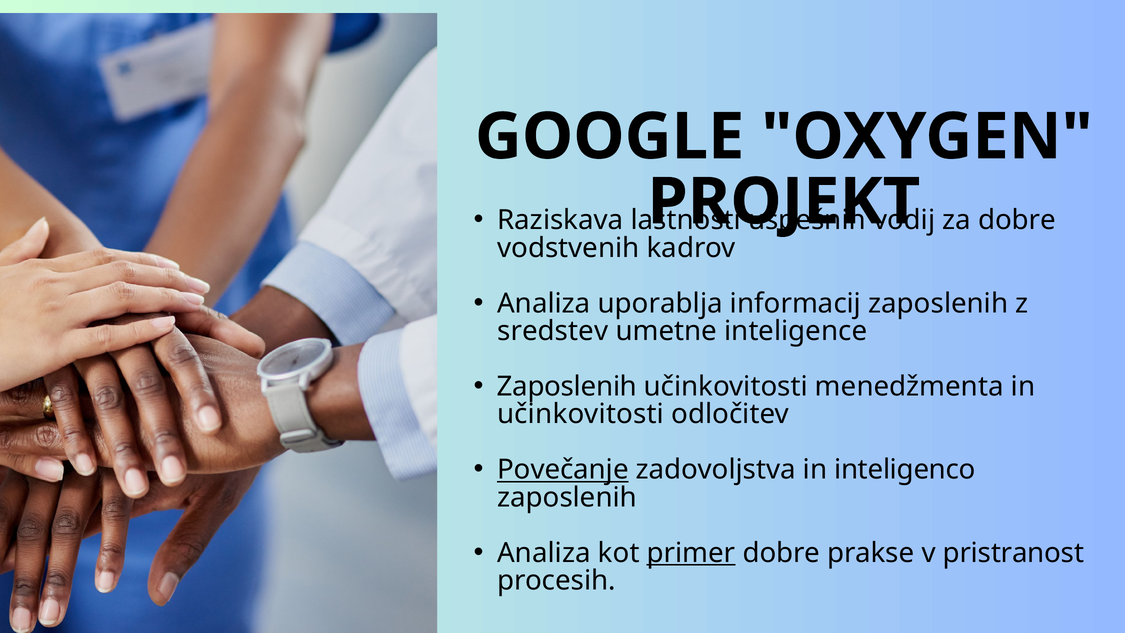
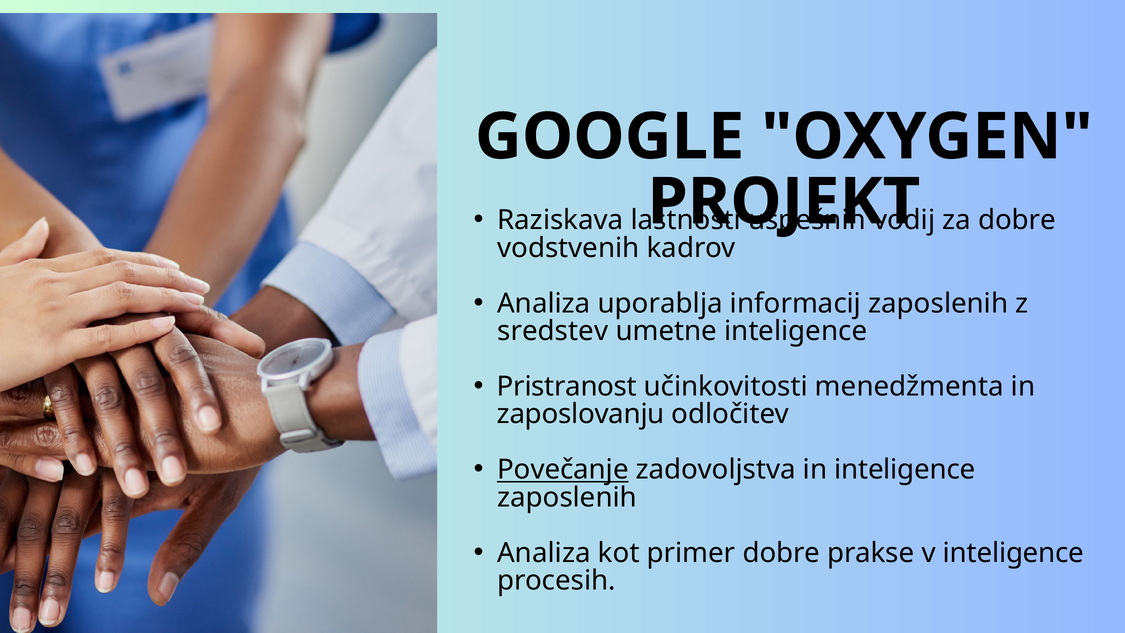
Zaposlenih at (567, 386): Zaposlenih -> Pristranost
učinkovitosti at (581, 414): učinkovitosti -> zaposlovanju
in inteligenco: inteligenco -> inteligence
primer underline: present -> none
v pristranost: pristranost -> inteligence
